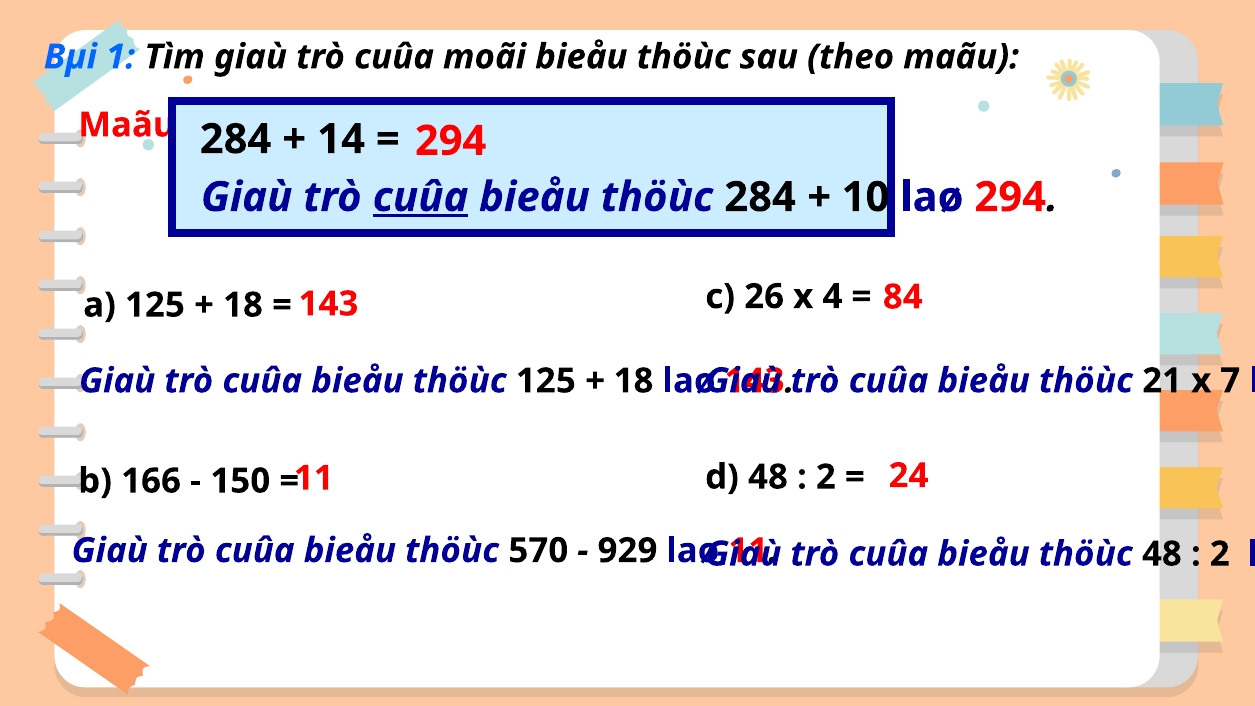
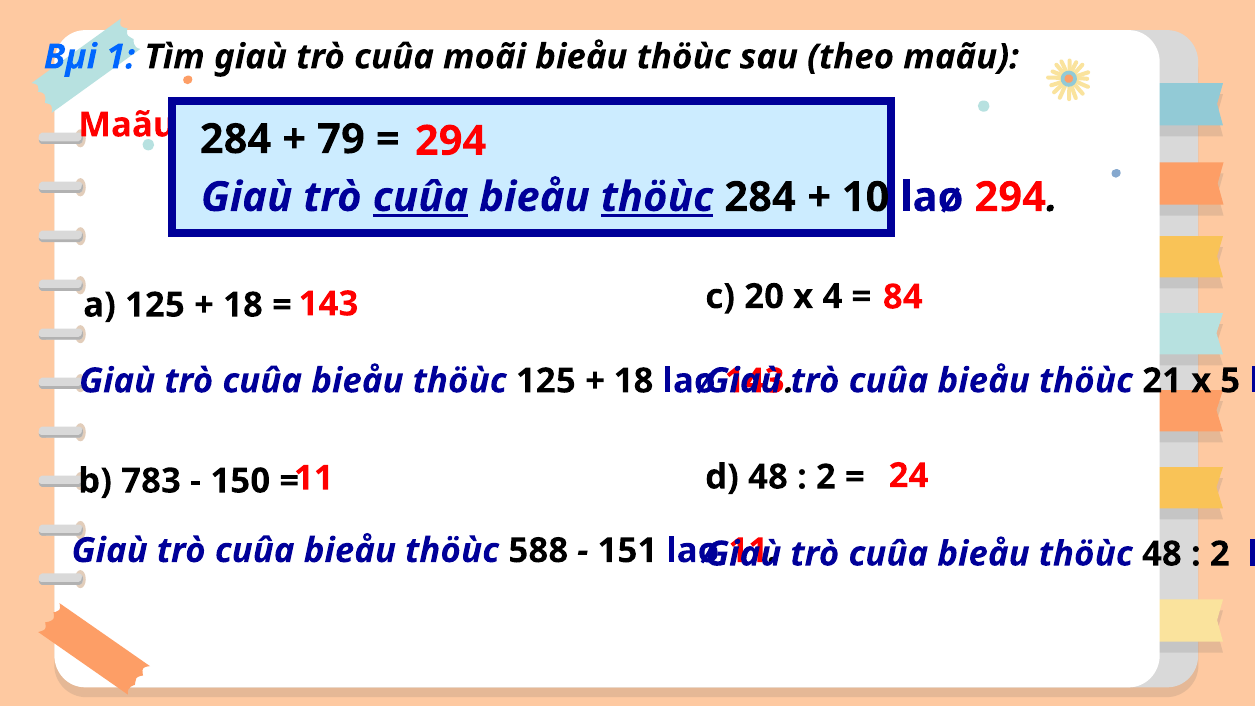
14: 14 -> 79
thöùc at (657, 197) underline: none -> present
26: 26 -> 20
7: 7 -> 5
166: 166 -> 783
570: 570 -> 588
929: 929 -> 151
